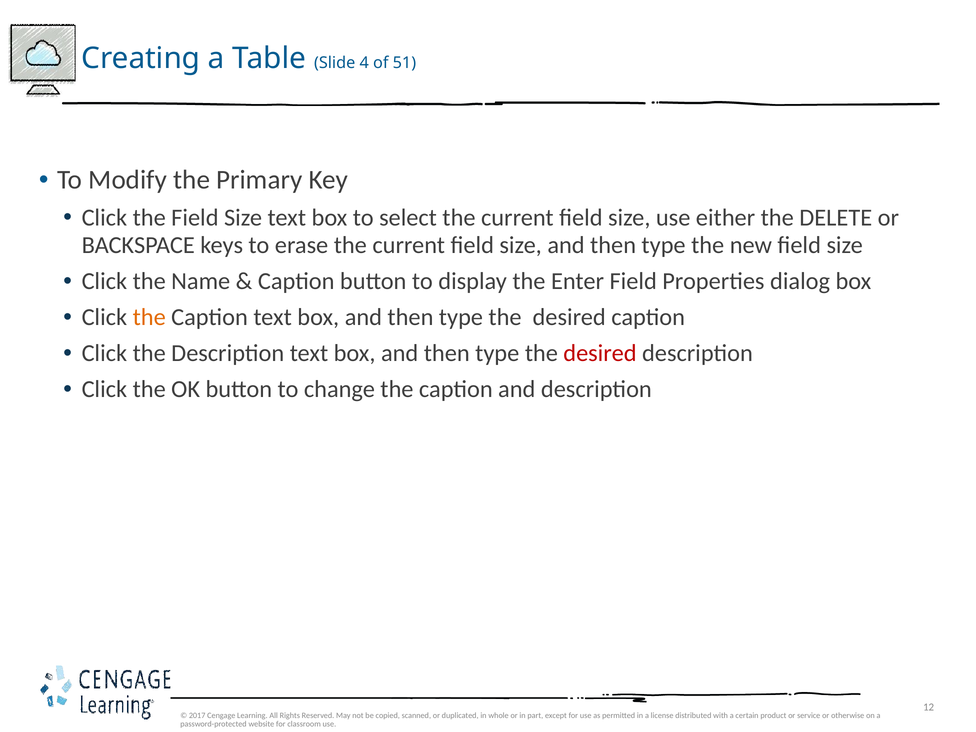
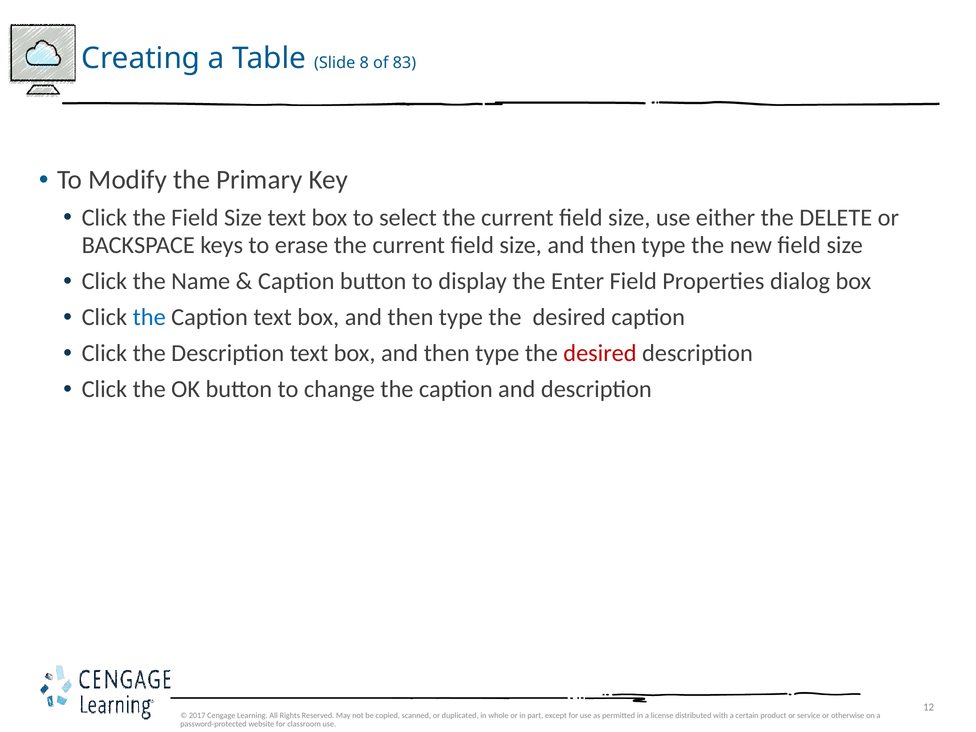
4: 4 -> 8
51: 51 -> 83
the at (149, 317) colour: orange -> blue
